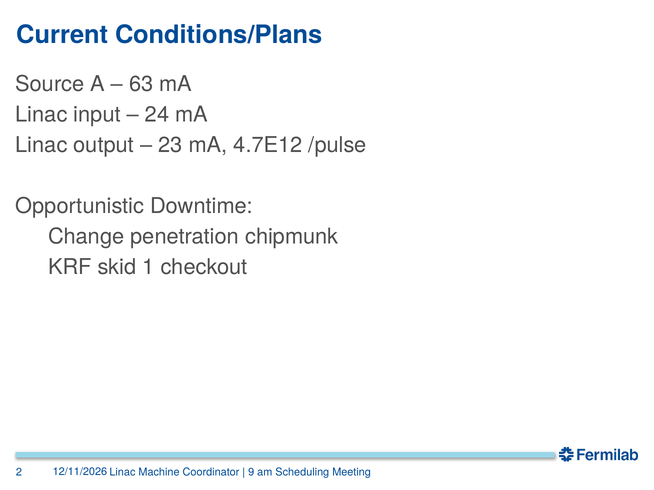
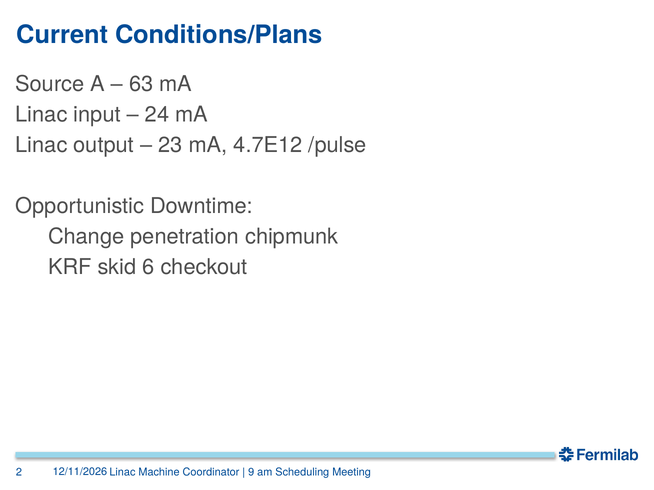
1: 1 -> 6
